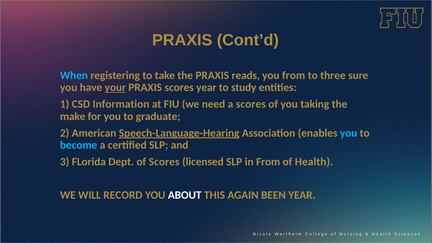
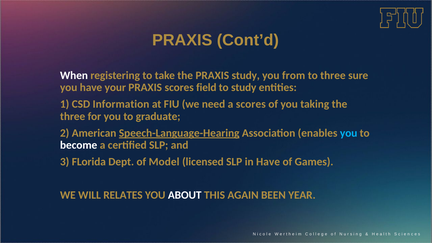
When colour: light blue -> white
PRAXIS reads: reads -> study
your underline: present -> none
scores year: year -> field
make at (73, 116): make -> three
become colour: light blue -> white
of Scores: Scores -> Model
in From: From -> Have
Health: Health -> Games
RECORD: RECORD -> RELATES
